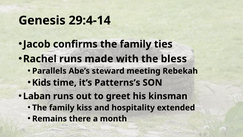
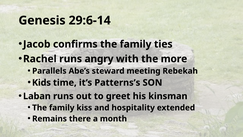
29:4-14: 29:4-14 -> 29:6-14
made: made -> angry
bless: bless -> more
